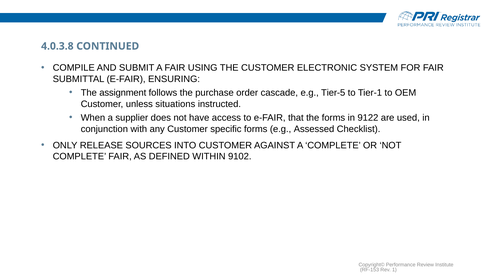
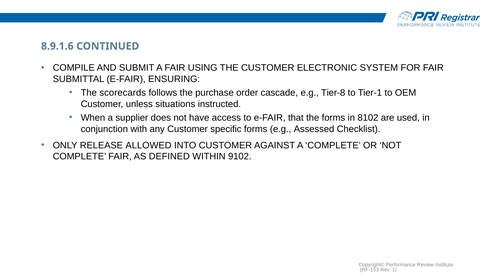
4.0.3.8: 4.0.3.8 -> 8.9.1.6
assignment: assignment -> scorecards
Tier-5: Tier-5 -> Tier-8
9122: 9122 -> 8102
SOURCES: SOURCES -> ALLOWED
